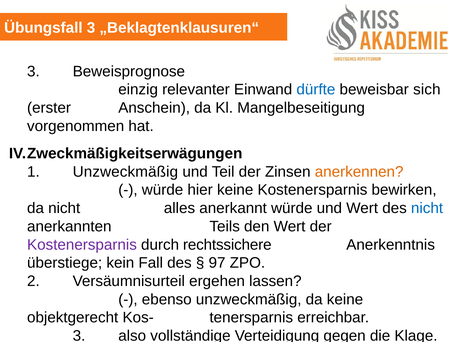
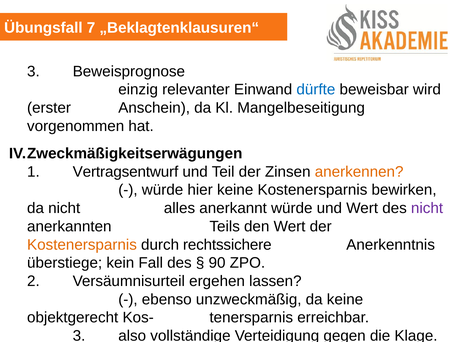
Übungsfall 3: 3 -> 7
sich: sich -> wird
1 Unzweckmäßig: Unzweckmäßig -> Vertragsentwurf
nicht at (427, 208) colour: blue -> purple
Kostenersparnis at (82, 245) colour: purple -> orange
97: 97 -> 90
